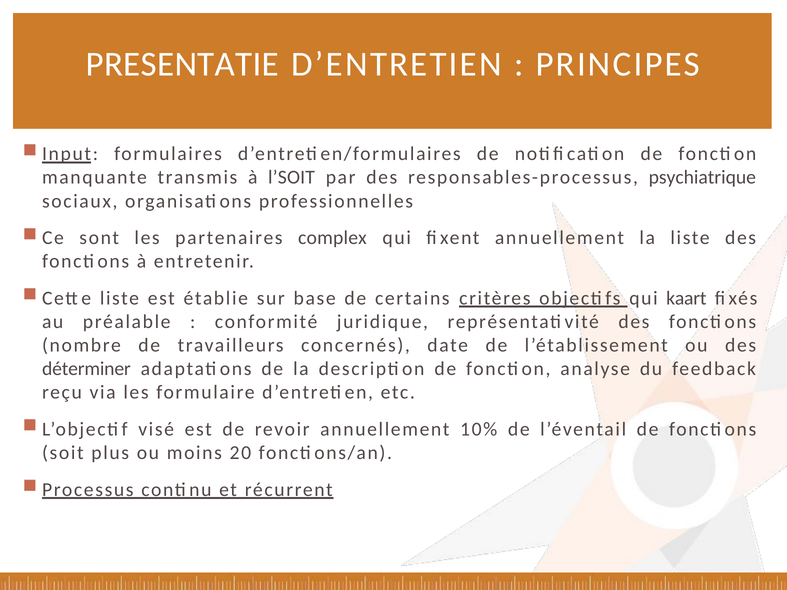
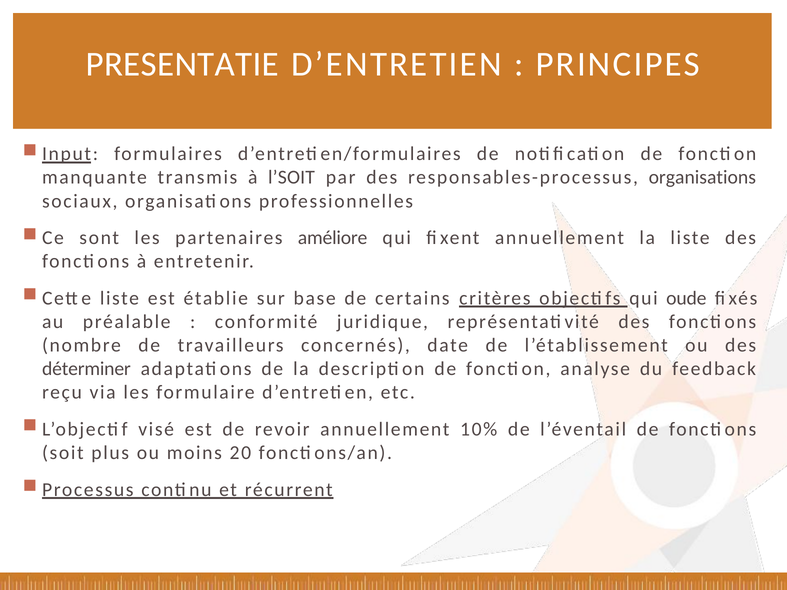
responsables-processus psychiatrique: psychiatrique -> organisations
complex: complex -> améliore
kaart: kaart -> oude
